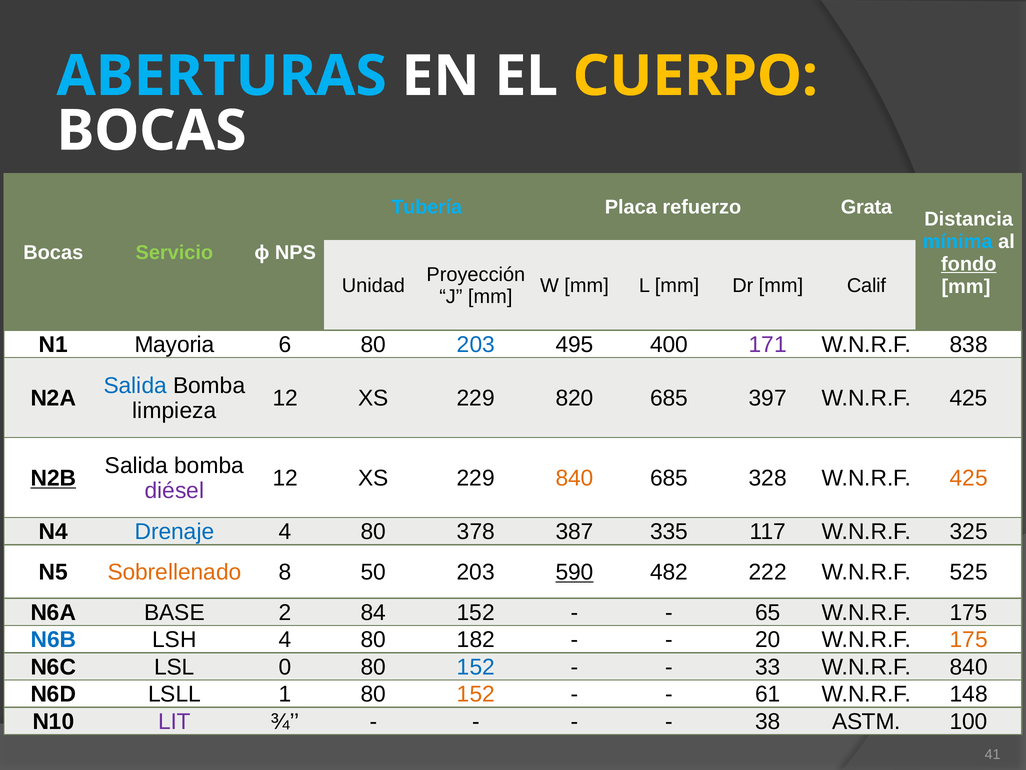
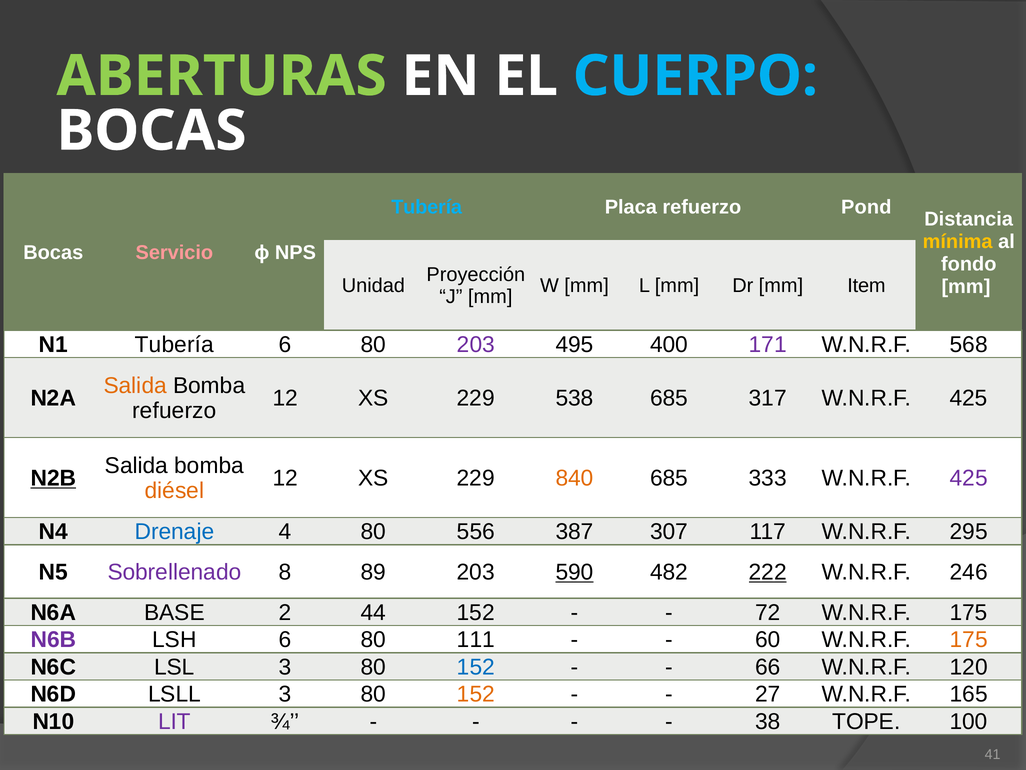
ABERTURAS colour: light blue -> light green
CUERPO colour: yellow -> light blue
Grata: Grata -> Pond
mínima colour: light blue -> yellow
Servicio colour: light green -> pink
fondo underline: present -> none
Calif: Calif -> Item
N1 Mayoria: Mayoria -> Tubería
203 at (476, 344) colour: blue -> purple
838: 838 -> 568
Salida at (135, 385) colour: blue -> orange
820: 820 -> 538
397: 397 -> 317
limpieza at (174, 411): limpieza -> refuerzo
328: 328 -> 333
425 at (969, 478) colour: orange -> purple
diésel colour: purple -> orange
378: 378 -> 556
335: 335 -> 307
325: 325 -> 295
Sobrellenado colour: orange -> purple
50: 50 -> 89
222 underline: none -> present
525: 525 -> 246
84: 84 -> 44
65: 65 -> 72
N6B colour: blue -> purple
LSH 4: 4 -> 6
182: 182 -> 111
20: 20 -> 60
LSL 0: 0 -> 3
33: 33 -> 66
W.N.R.F 840: 840 -> 120
LSLL 1: 1 -> 3
61: 61 -> 27
148: 148 -> 165
ASTM: ASTM -> TOPE
